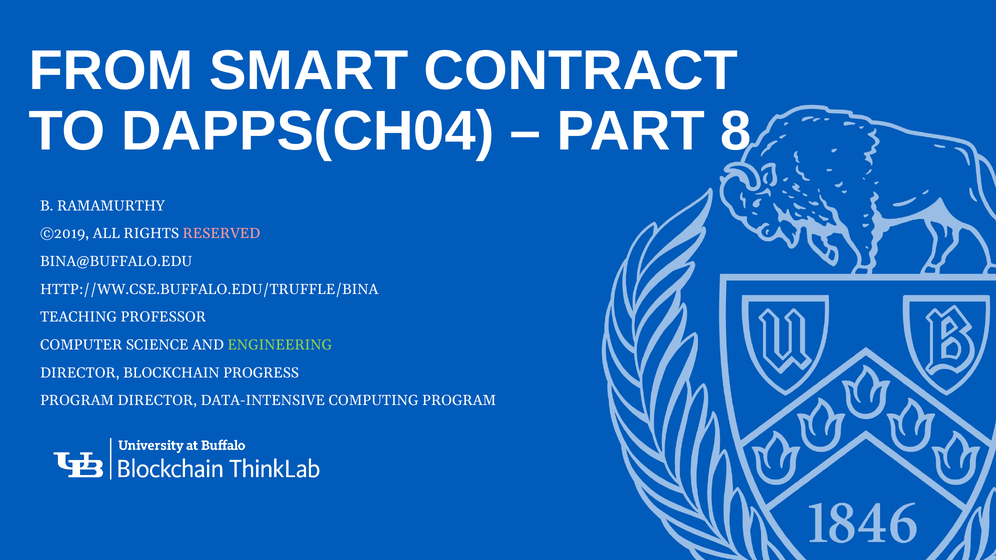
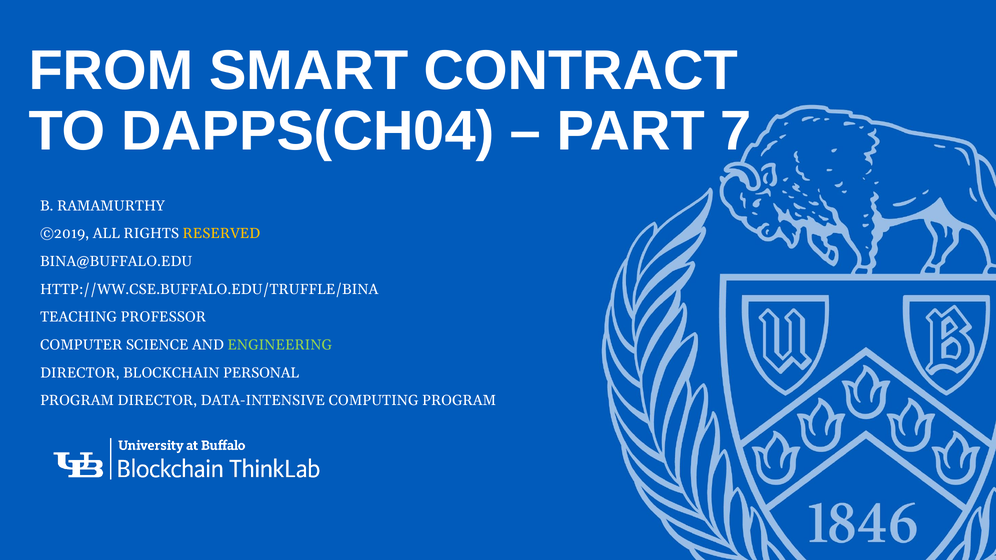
8: 8 -> 7
RESERVED colour: pink -> yellow
PROGRESS: PROGRESS -> PERSONAL
